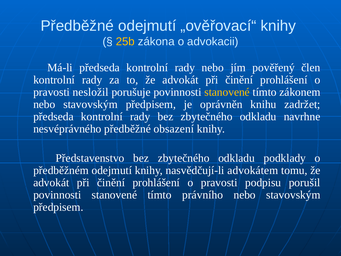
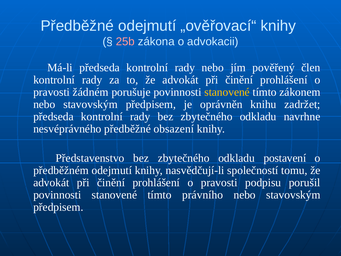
25b colour: yellow -> pink
nesložil: nesložil -> žádném
podklady: podklady -> postavení
advokátem: advokátem -> společností
